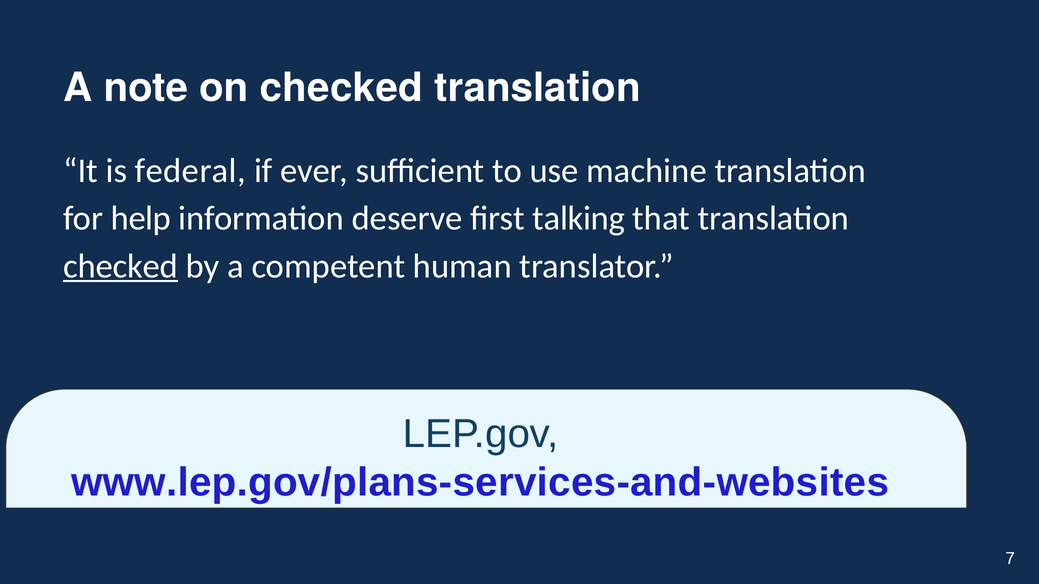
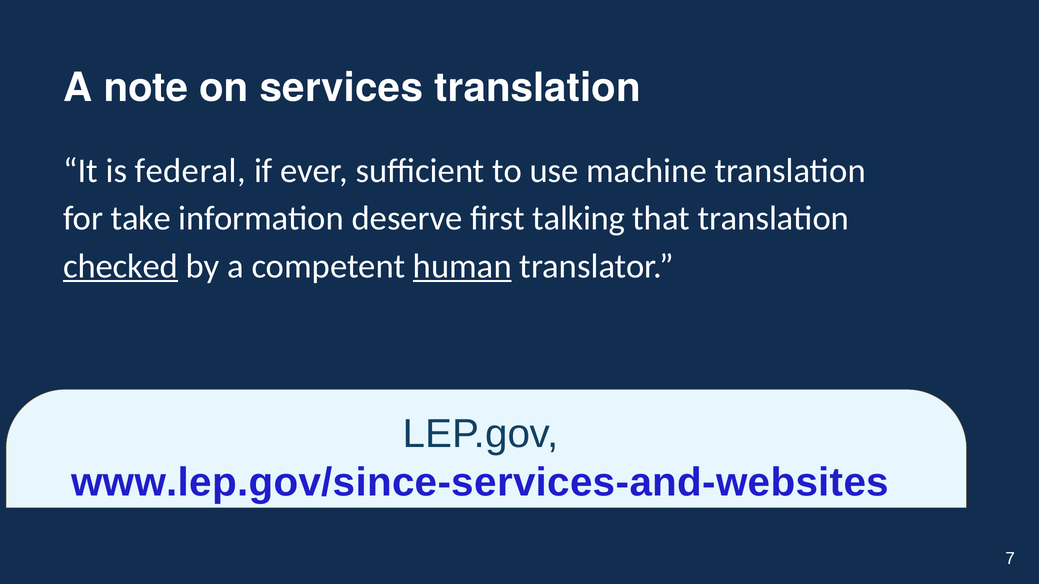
on checked: checked -> services
help: help -> take
human underline: none -> present
www.lep.gov/plans-services-and-websites: www.lep.gov/plans-services-and-websites -> www.lep.gov/since-services-and-websites
